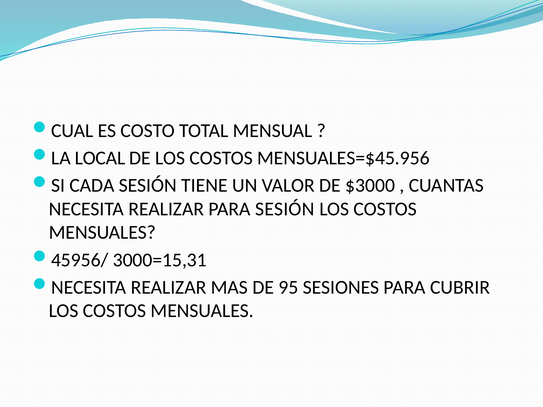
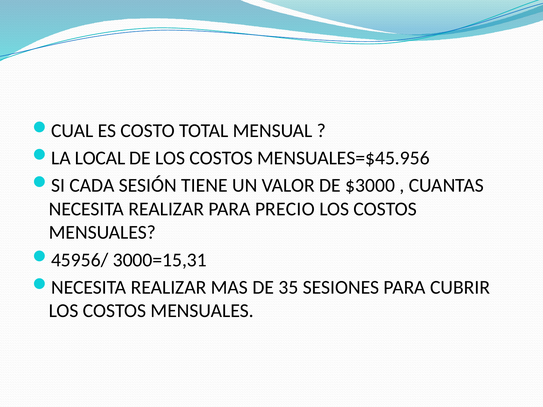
PARA SESIÓN: SESIÓN -> PRECIO
95: 95 -> 35
